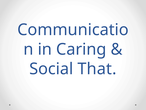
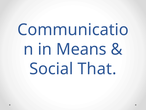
Caring: Caring -> Means
